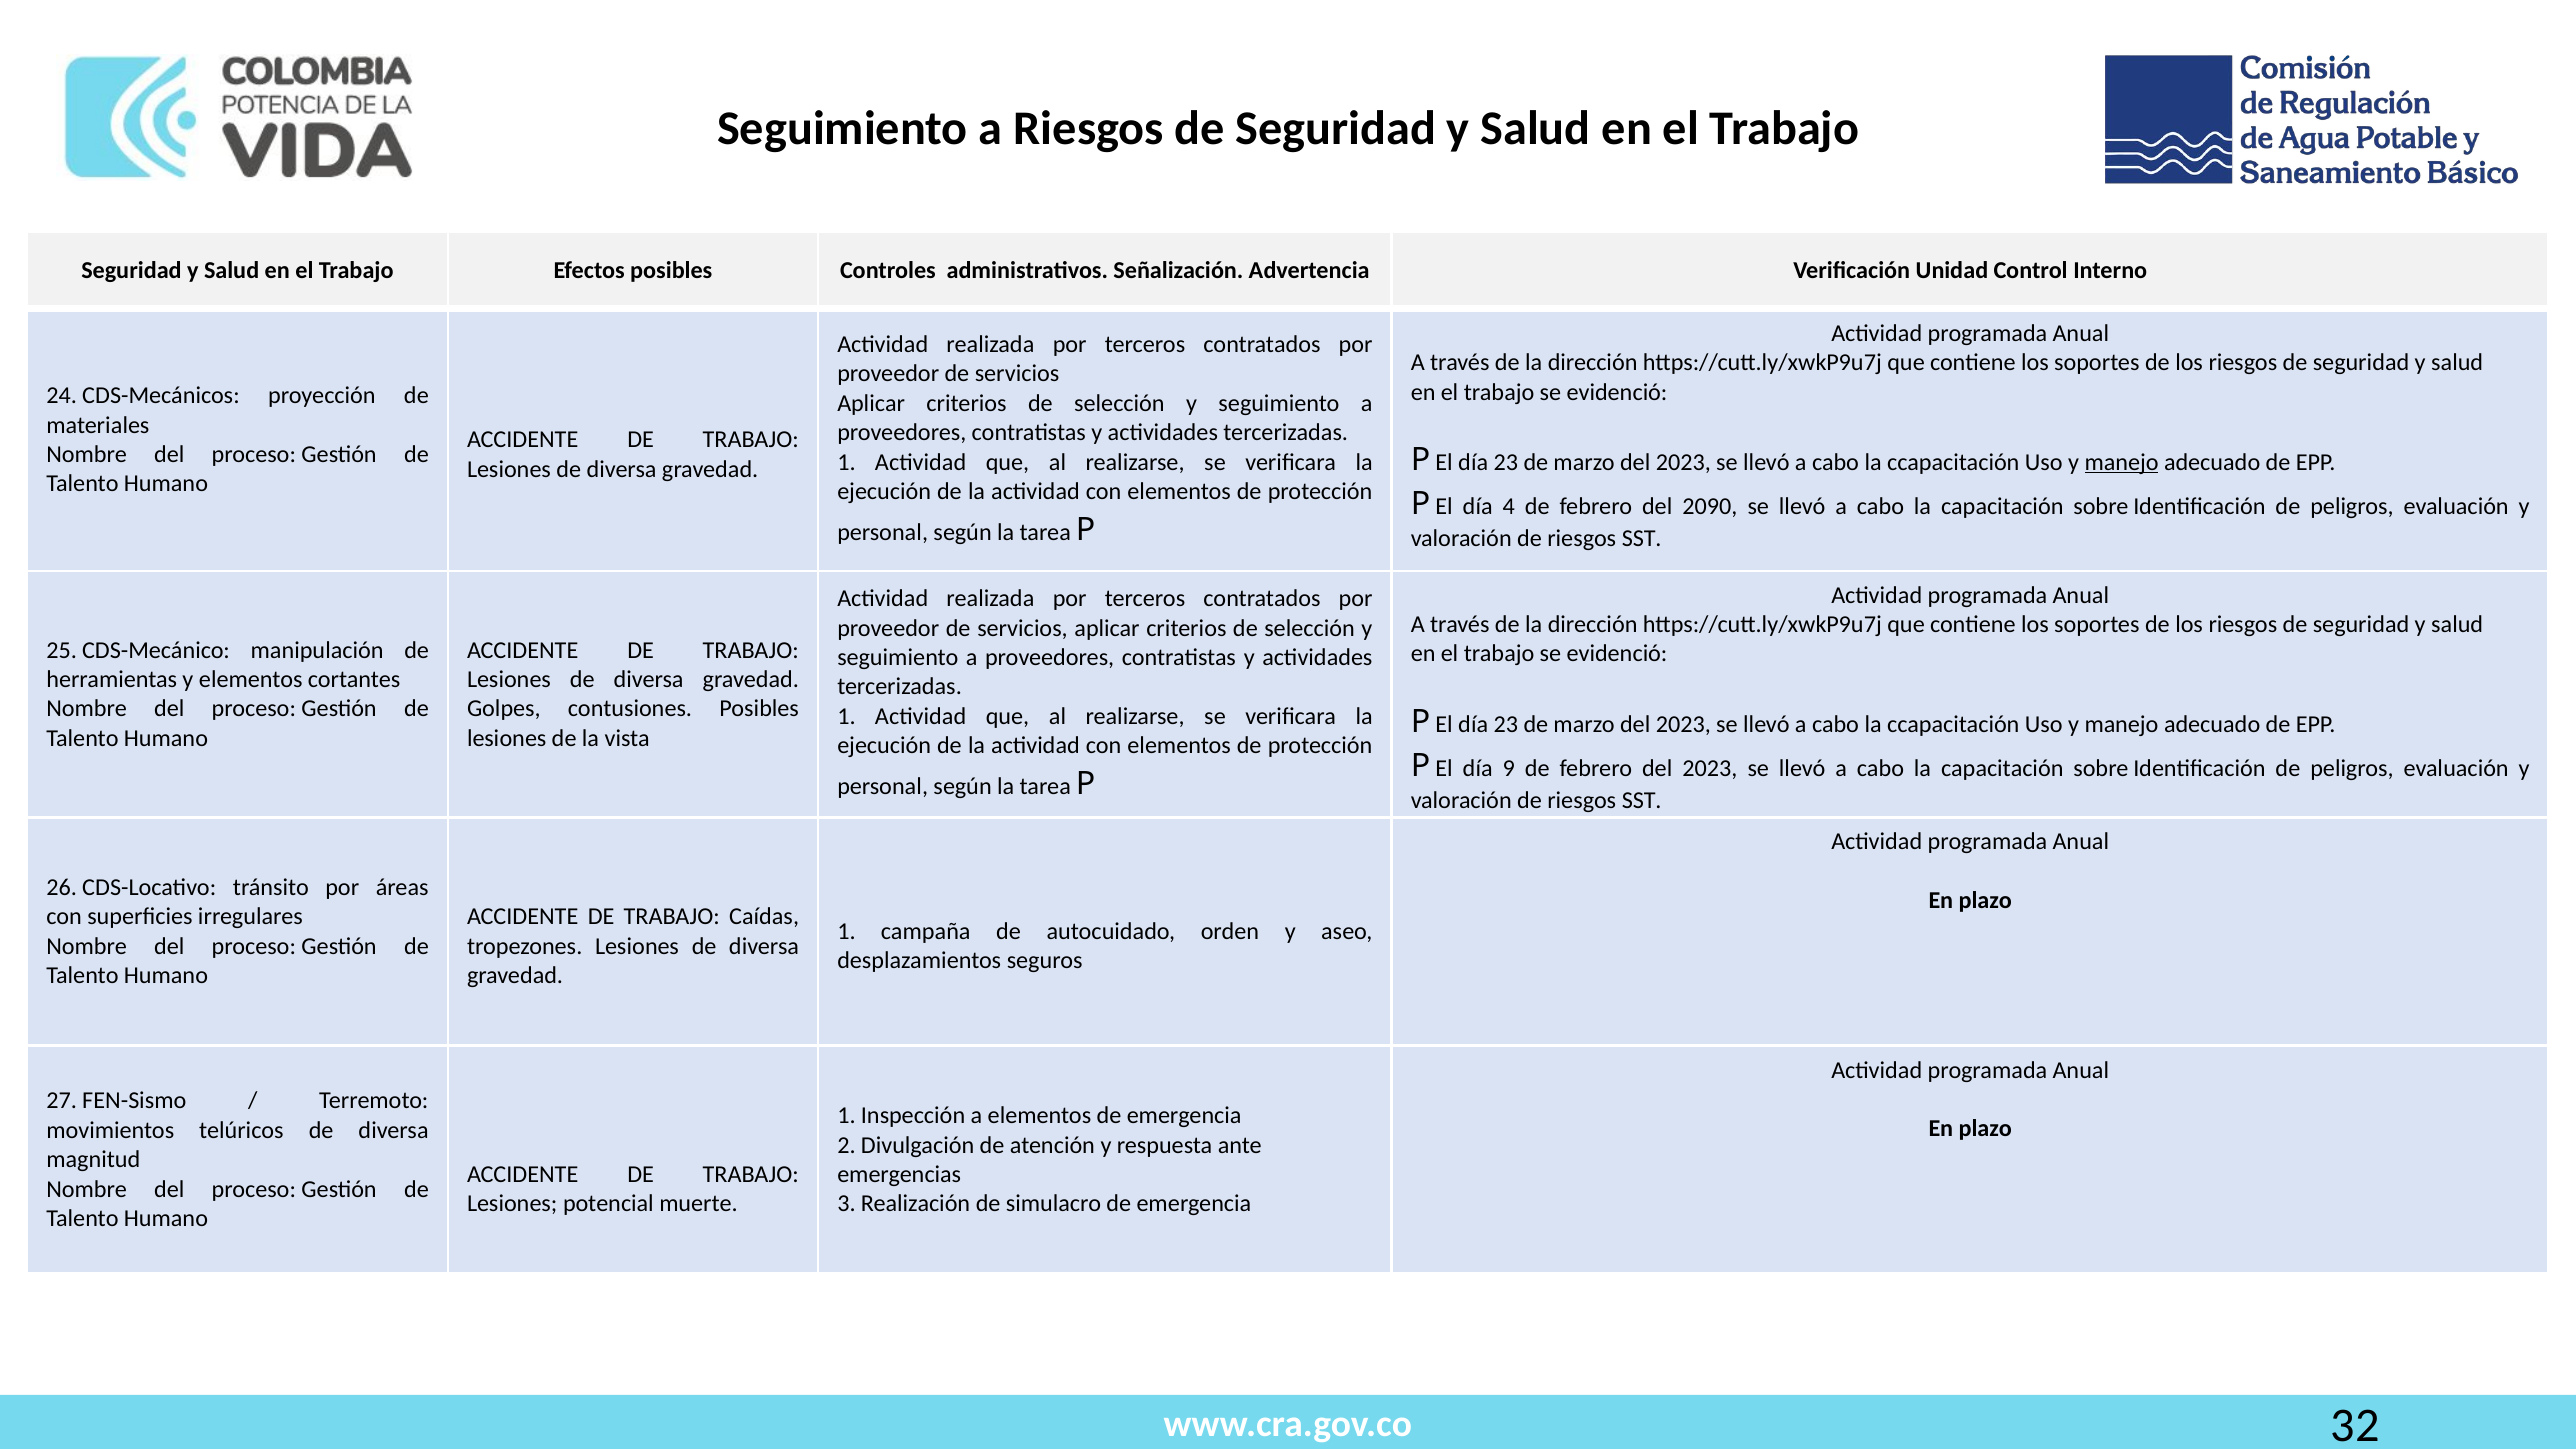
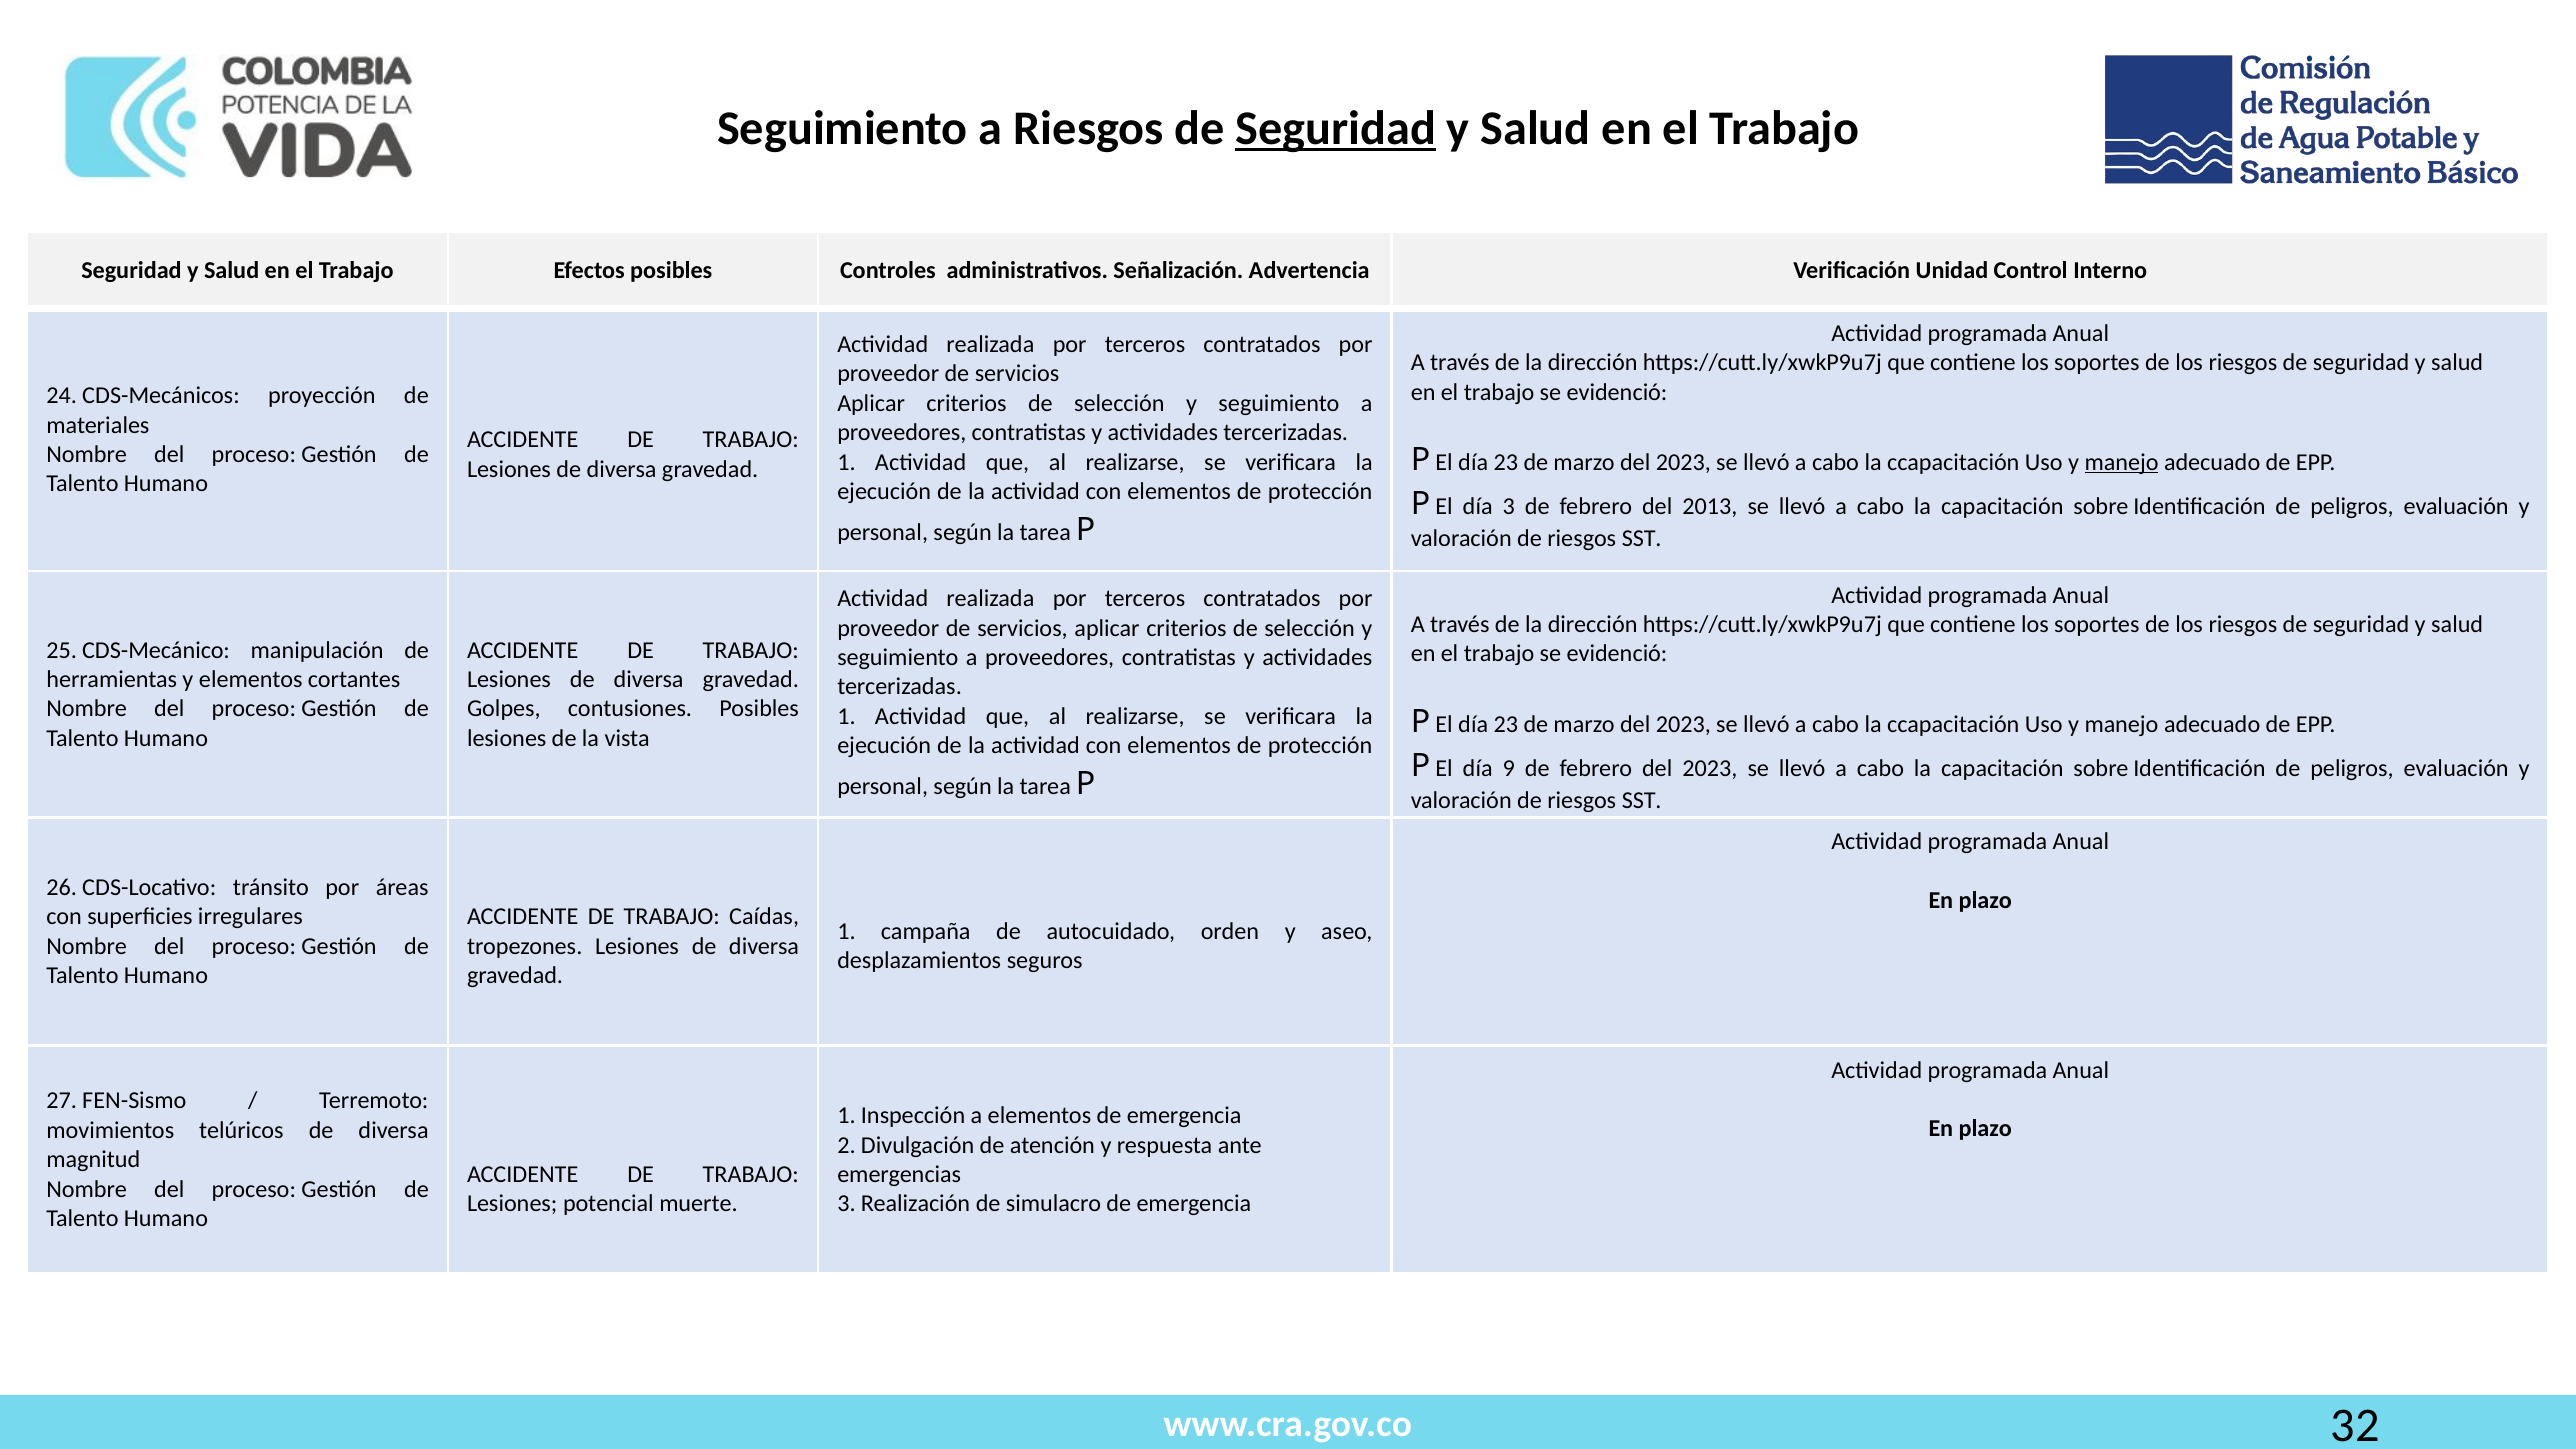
Seguridad at (1336, 129) underline: none -> present
día 4: 4 -> 3
2090: 2090 -> 2013
